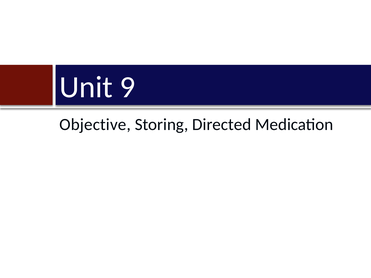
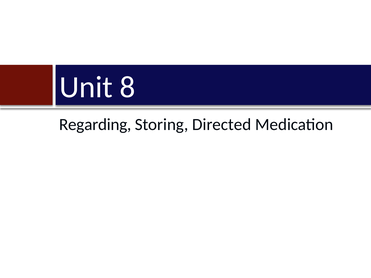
9: 9 -> 8
Objective: Objective -> Regarding
